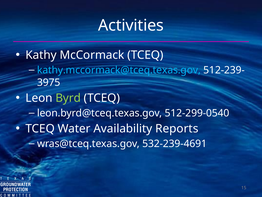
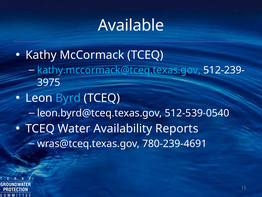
Activities: Activities -> Available
Byrd colour: light green -> light blue
512-299-0540: 512-299-0540 -> 512-539-0540
532-239-4691: 532-239-4691 -> 780-239-4691
